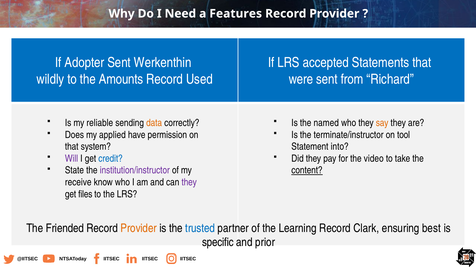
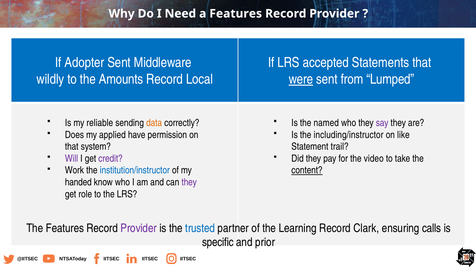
Werkenthin: Werkenthin -> Middleware
Used: Used -> Local
were underline: none -> present
Richard: Richard -> Lumped
say colour: orange -> purple
terminate/instructor: terminate/instructor -> including/instructor
tool: tool -> like
into: into -> trail
credit colour: blue -> purple
State: State -> Work
institution/instructor colour: purple -> blue
receive: receive -> handed
files: files -> role
The Friended: Friended -> Features
Provider at (139, 229) colour: orange -> purple
best: best -> calls
